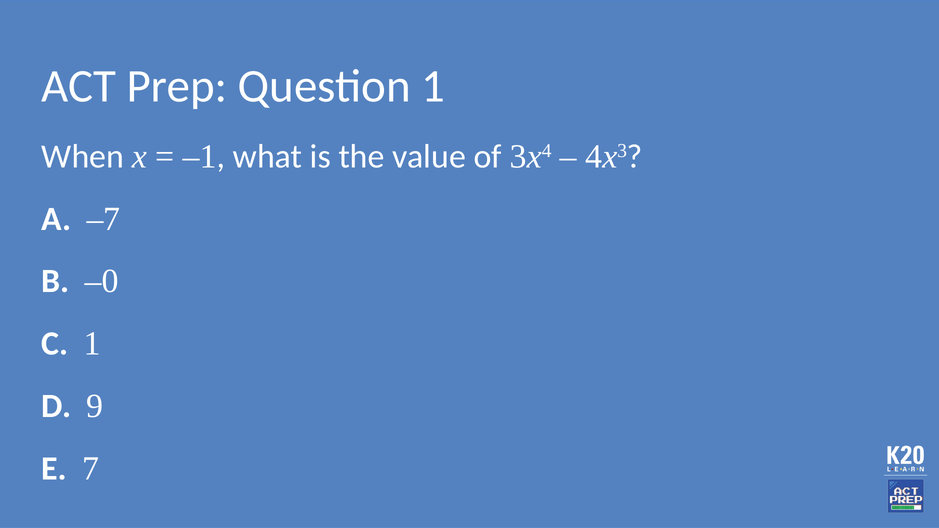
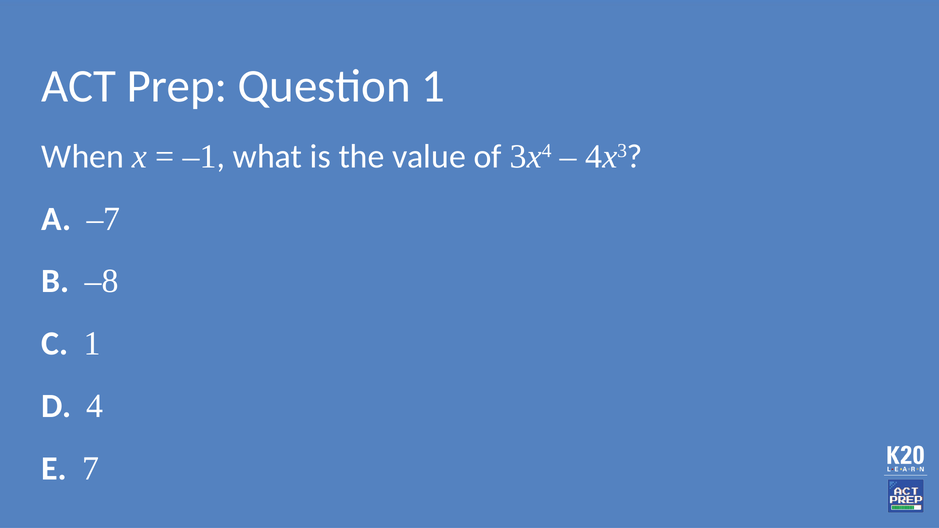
–0: –0 -> –8
9: 9 -> 4
